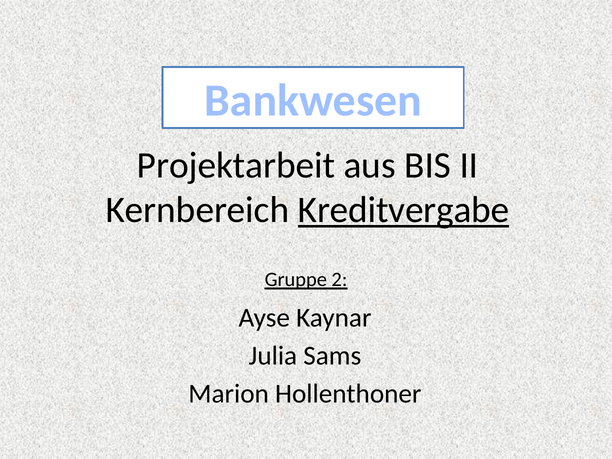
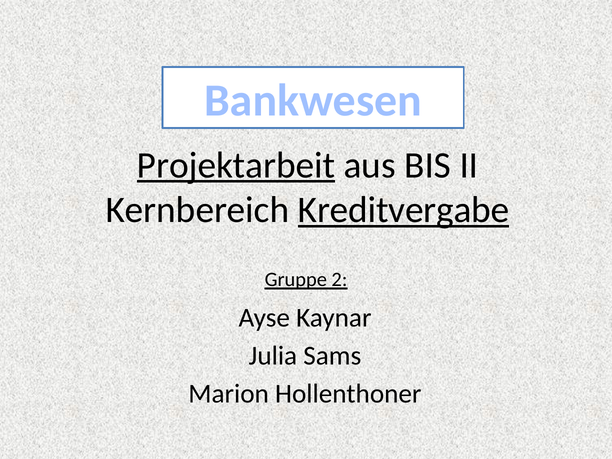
Projektarbeit underline: none -> present
